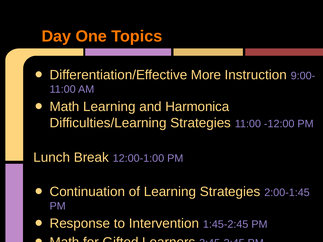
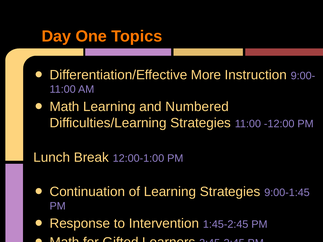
Harmonica: Harmonica -> Numbered
2:00-1:45: 2:00-1:45 -> 9:00-1:45
